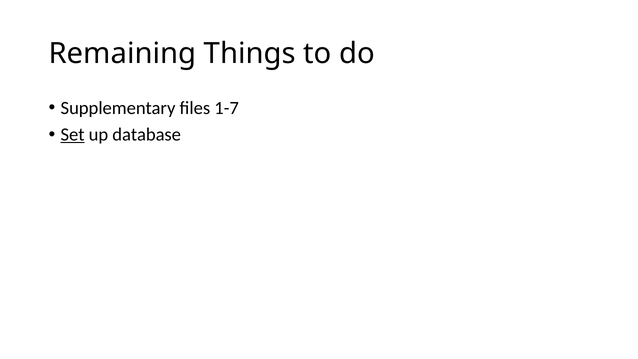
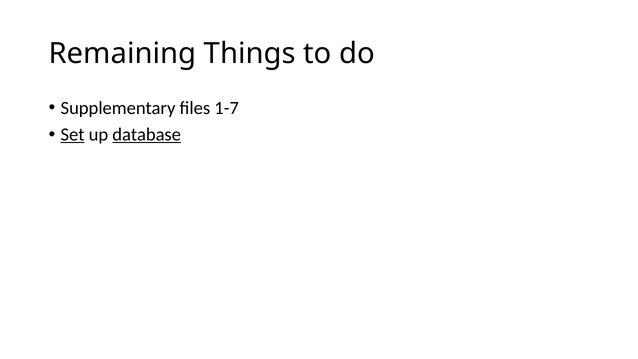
database underline: none -> present
